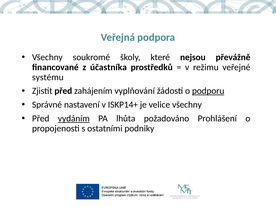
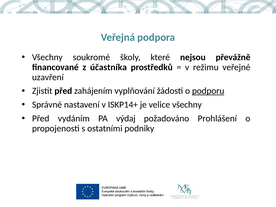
systému: systému -> uzavření
vydáním underline: present -> none
lhůta: lhůta -> výdaj
